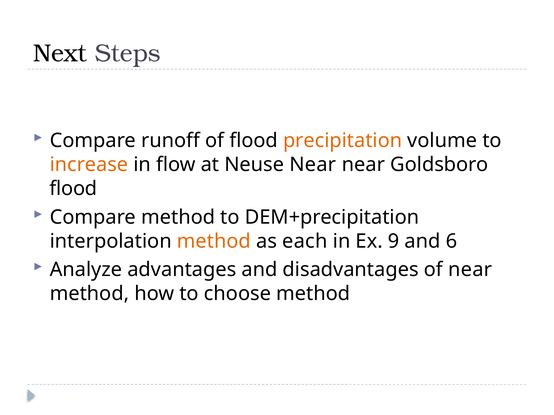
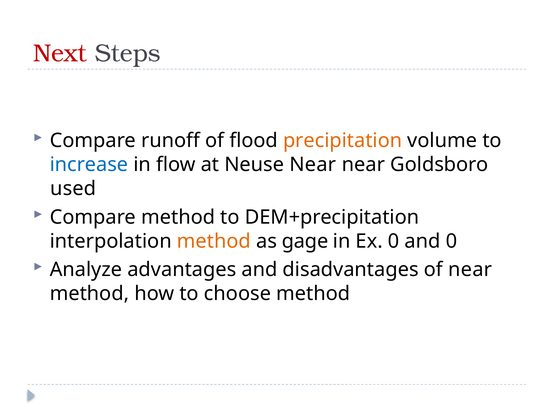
Next colour: black -> red
increase colour: orange -> blue
flood at (73, 189): flood -> used
each: each -> gage
Ex 9: 9 -> 0
and 6: 6 -> 0
